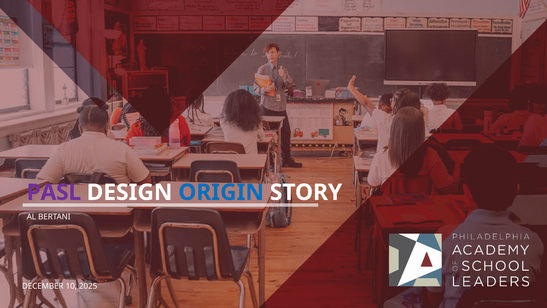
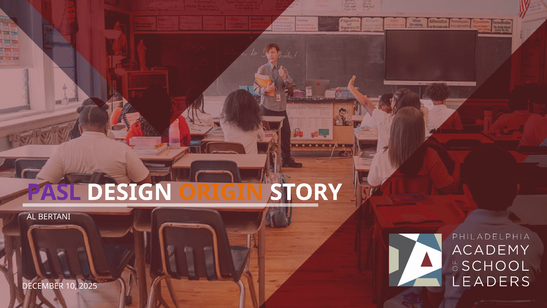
ORIGIN colour: blue -> orange
